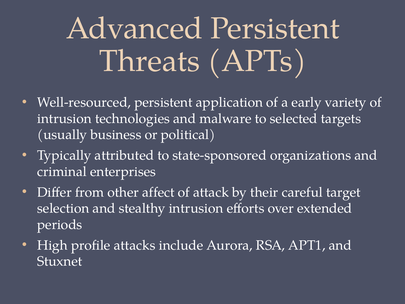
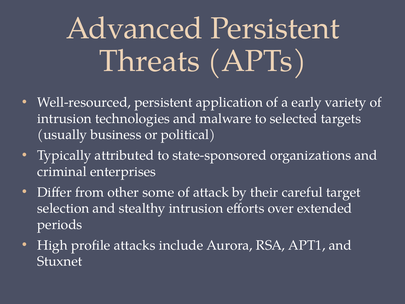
affect: affect -> some
